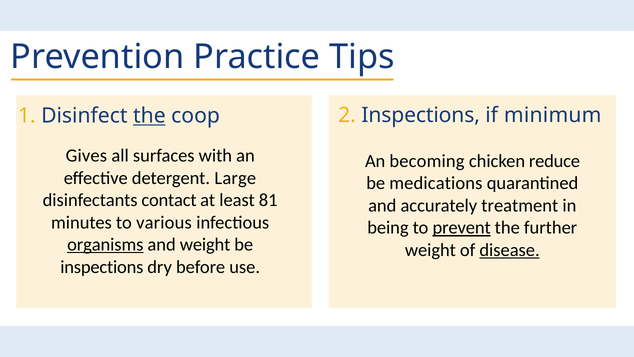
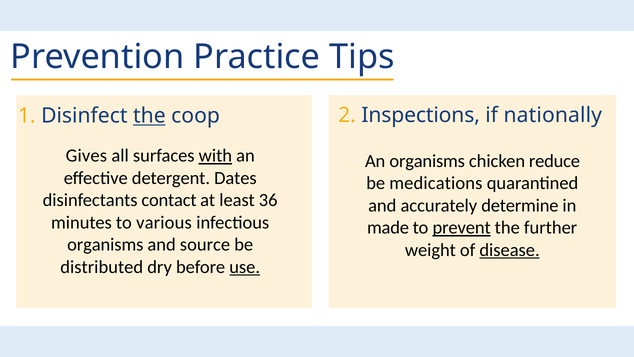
minimum: minimum -> nationally
with underline: none -> present
An becoming: becoming -> organisms
Large: Large -> Dates
81: 81 -> 36
treatment: treatment -> determine
being: being -> made
organisms at (105, 244) underline: present -> none
and weight: weight -> source
inspections at (102, 267): inspections -> distributed
use underline: none -> present
